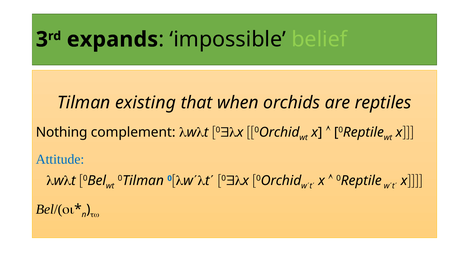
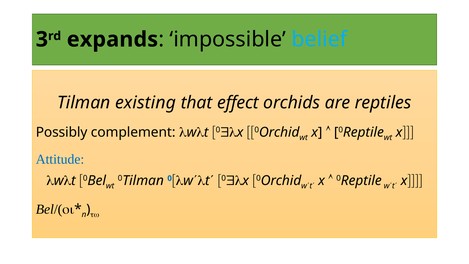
belief colour: light green -> light blue
when: when -> effect
Nothing: Nothing -> Possibly
